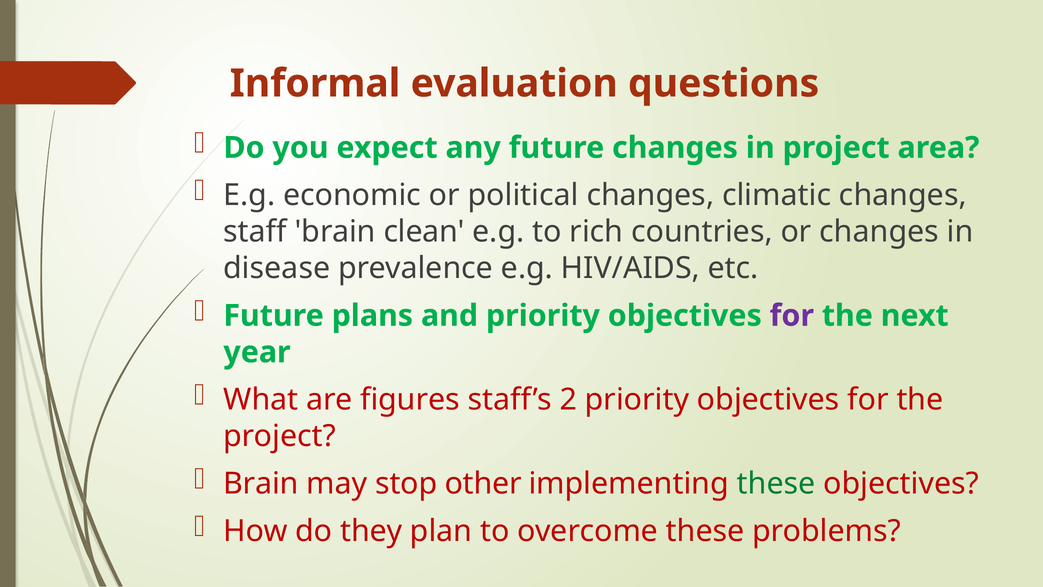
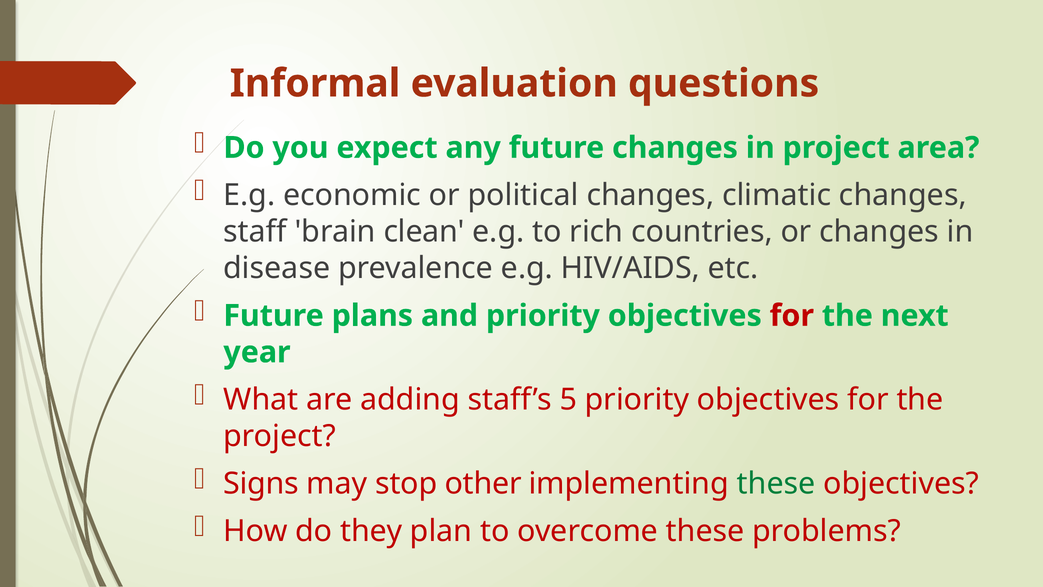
for at (792, 316) colour: purple -> red
figures: figures -> adding
2: 2 -> 5
Brain at (261, 483): Brain -> Signs
